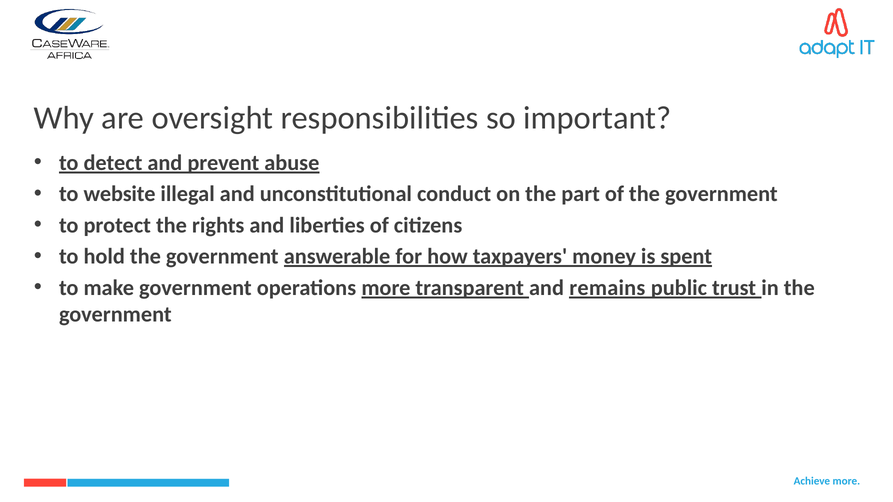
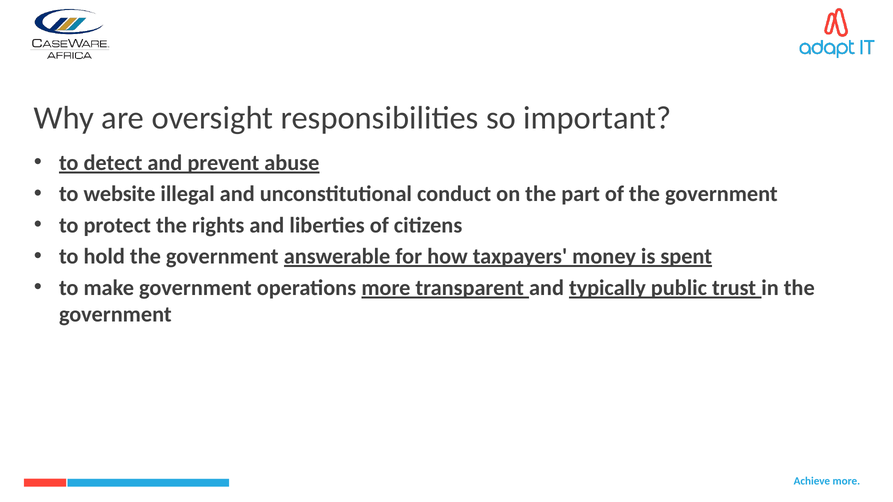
remains: remains -> typically
